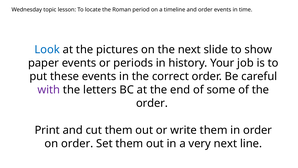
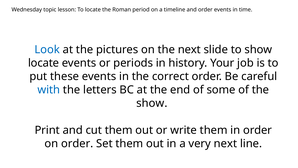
paper at (43, 63): paper -> locate
with colour: purple -> blue
order at (152, 103): order -> show
